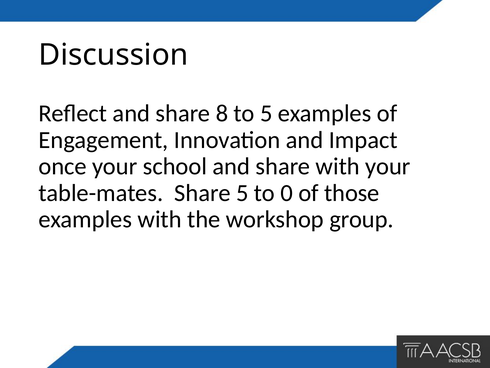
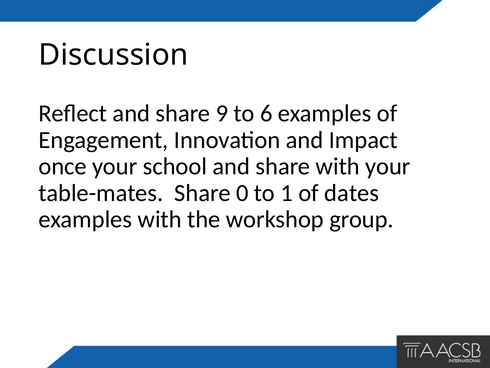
8: 8 -> 9
to 5: 5 -> 6
Share 5: 5 -> 0
0: 0 -> 1
those: those -> dates
